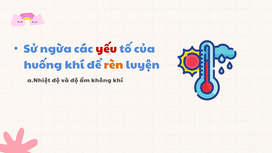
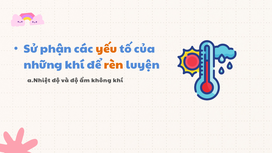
ngừa: ngừa -> phận
yếu colour: red -> orange
huống: huống -> những
